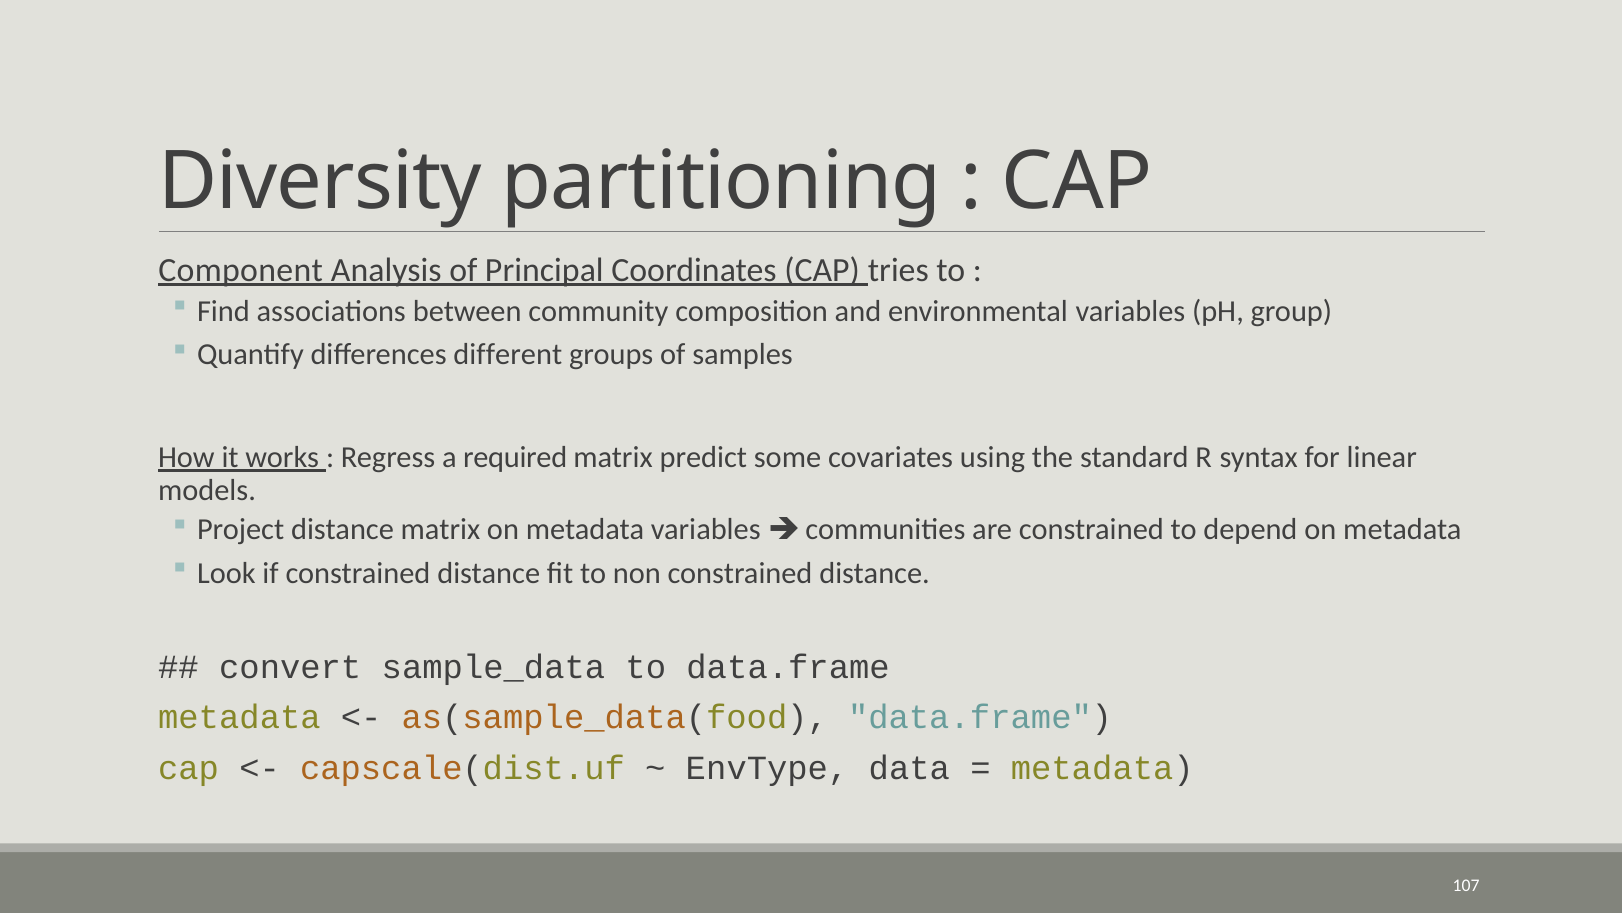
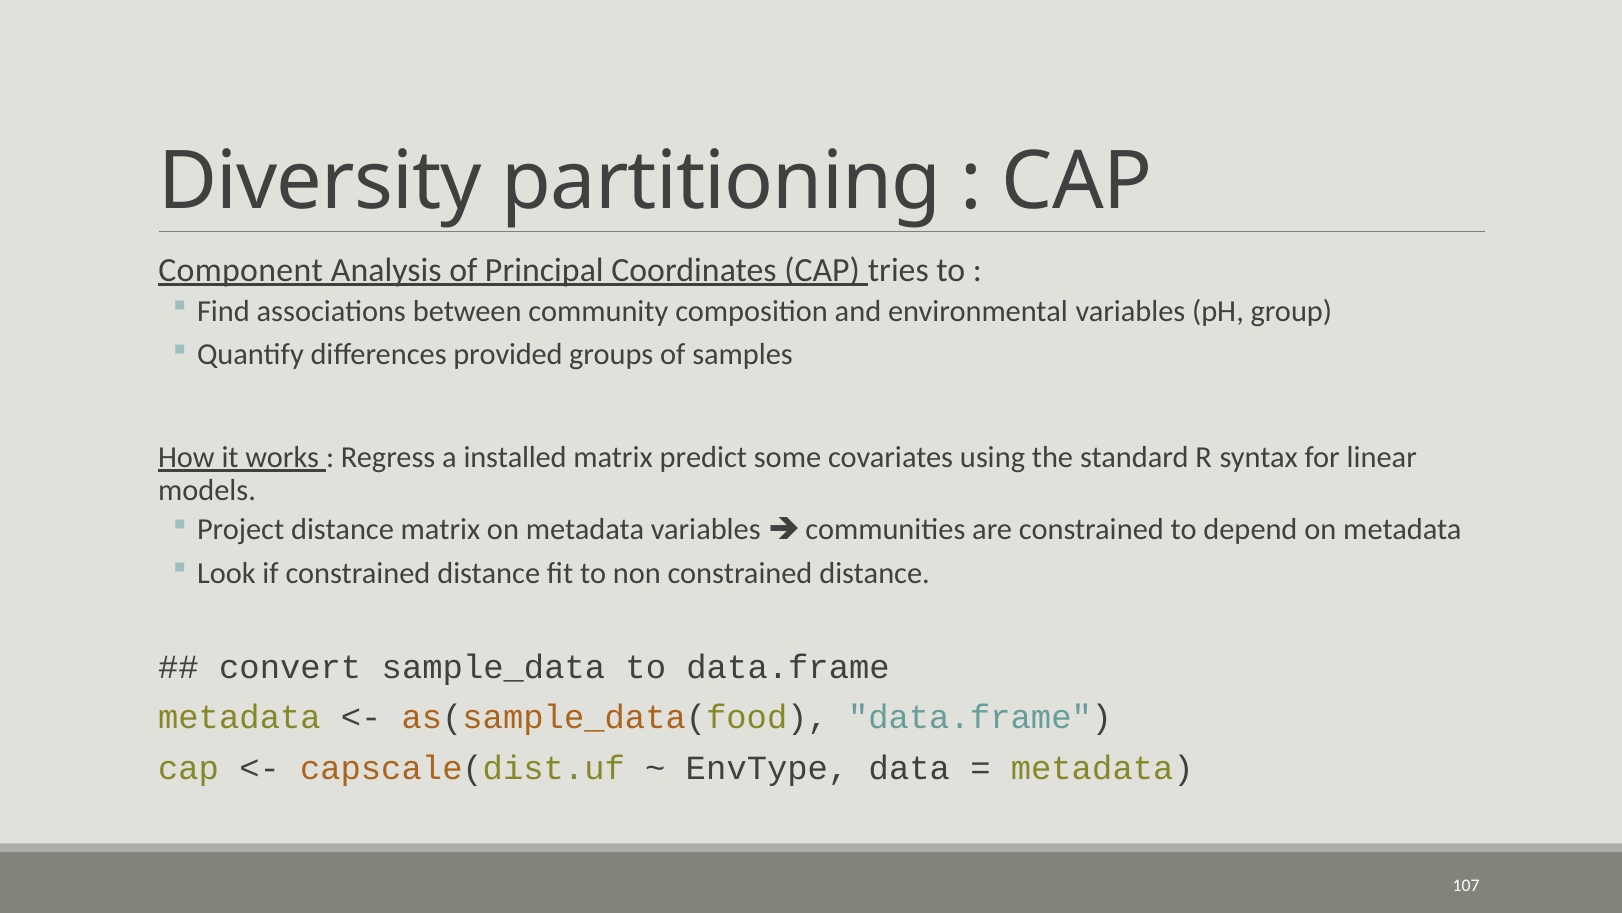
different: different -> provided
required: required -> installed
